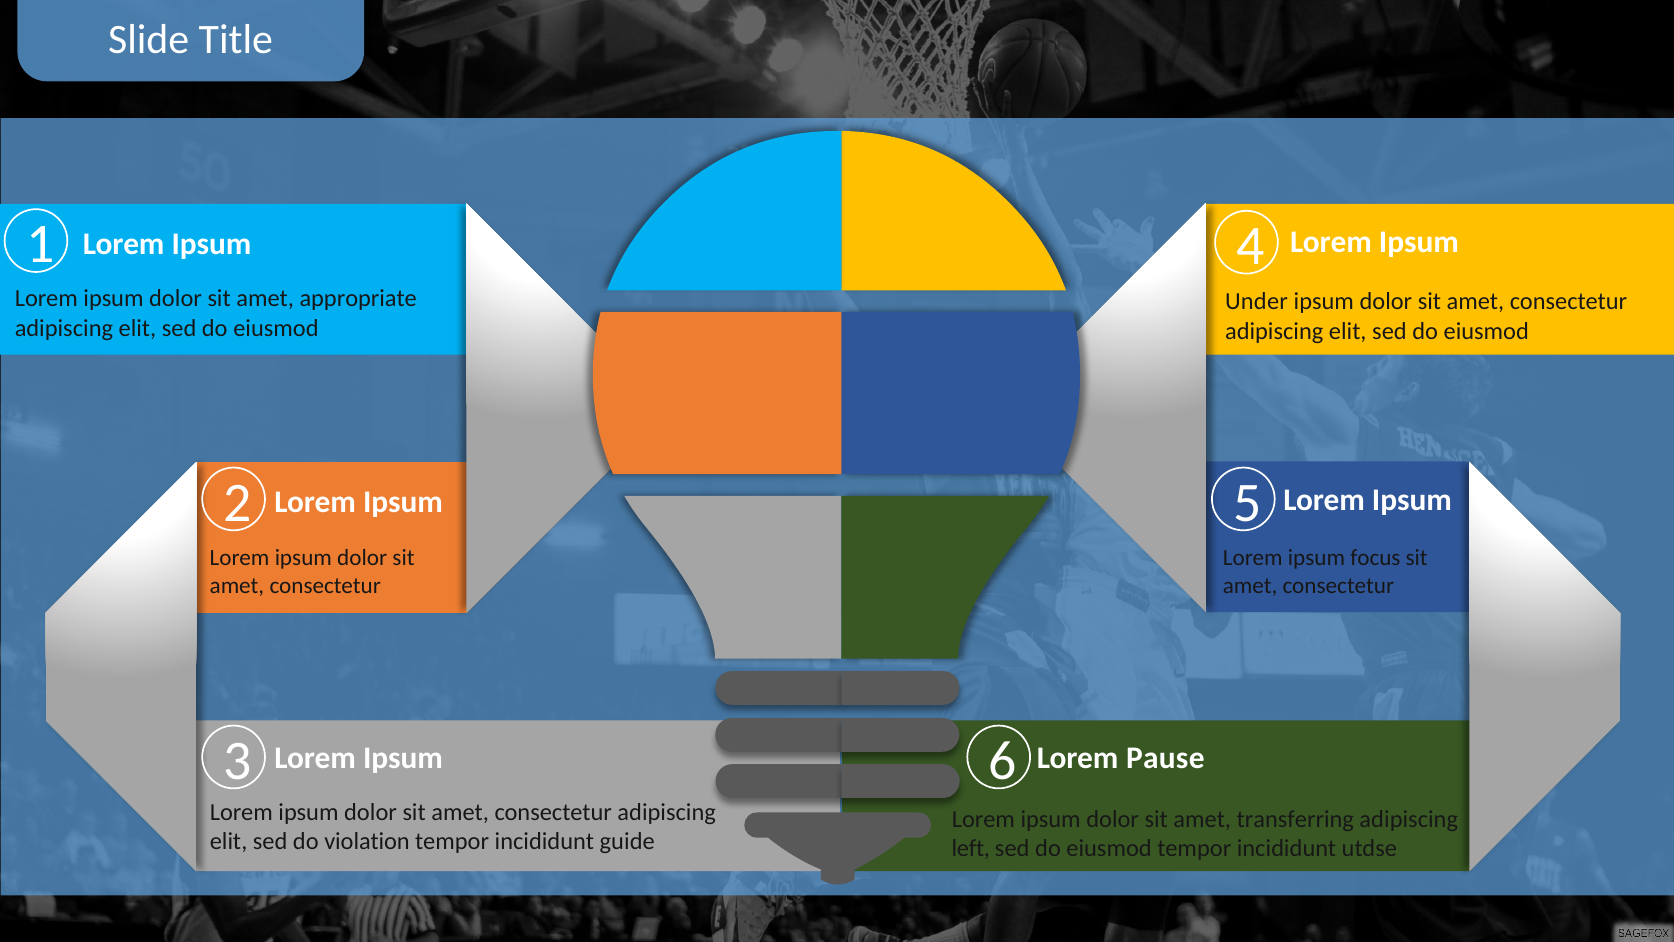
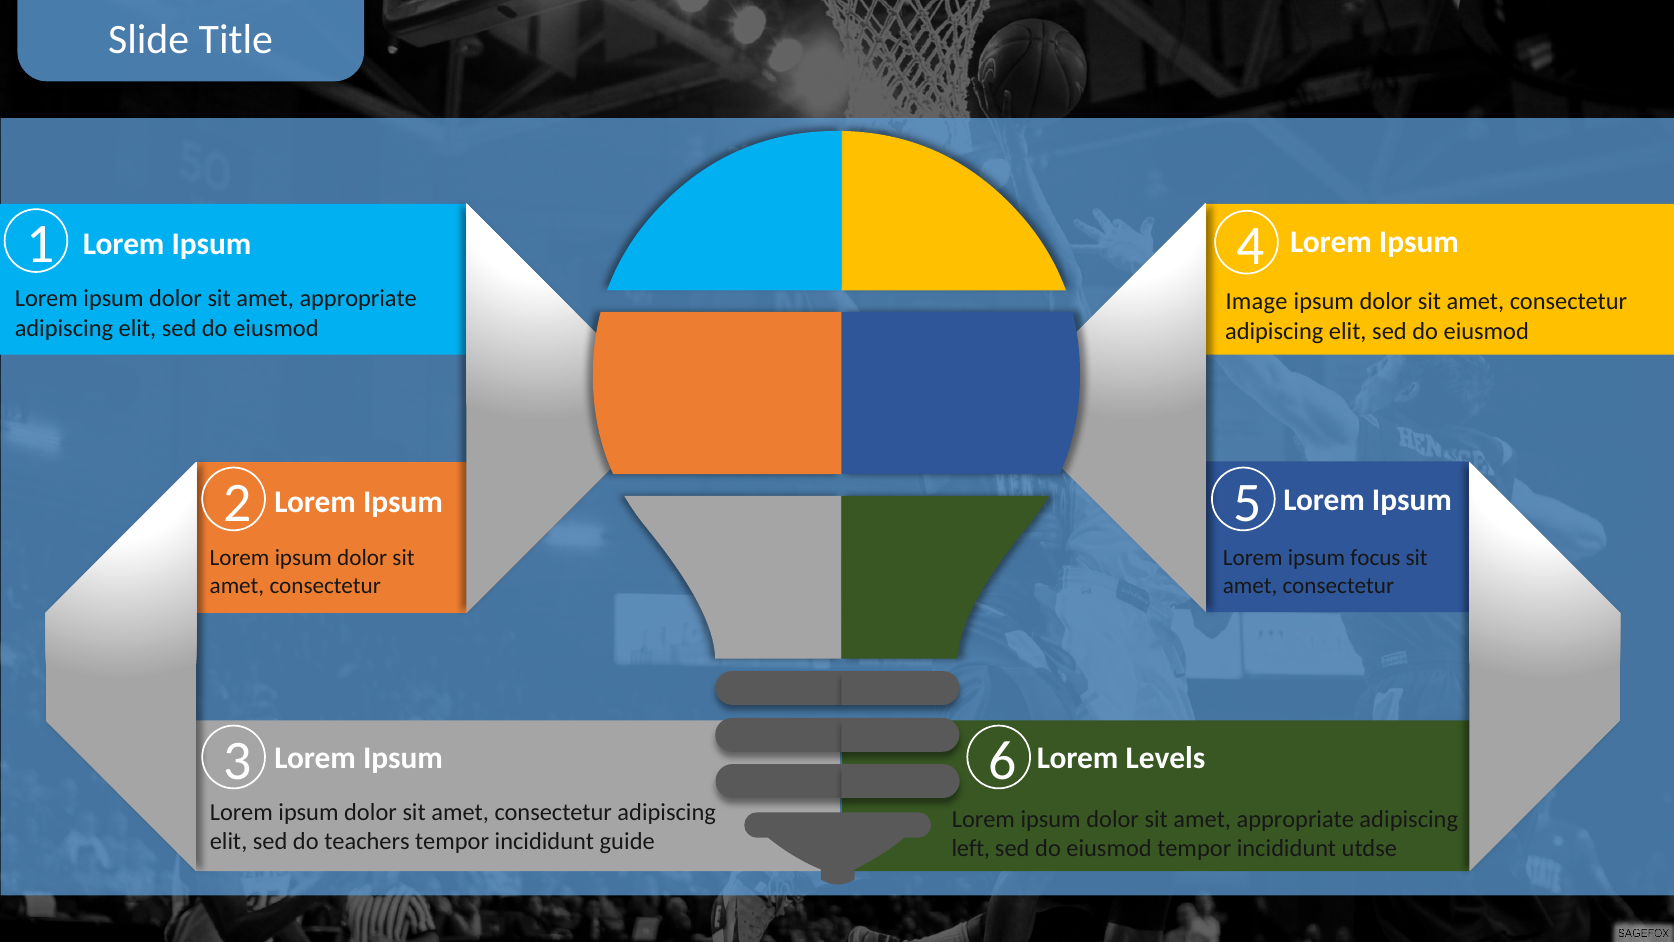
Under: Under -> Image
Pause: Pause -> Levels
transferring at (1295, 819): transferring -> appropriate
violation: violation -> teachers
